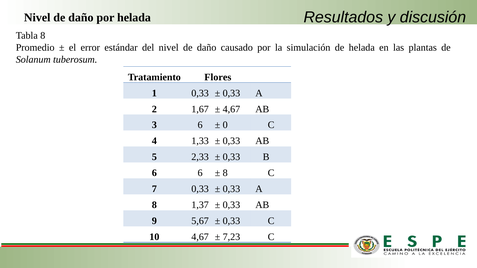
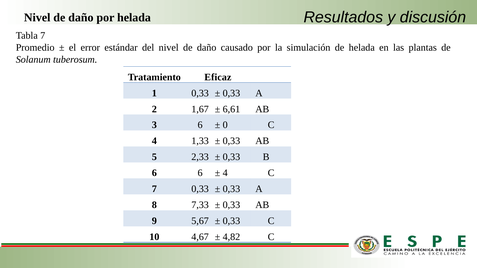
Tabla 8: 8 -> 7
Flores: Flores -> Eficaz
4,67 at (231, 109): 4,67 -> 6,61
8 at (225, 173): 8 -> 4
1,37: 1,37 -> 7,33
7,23: 7,23 -> 4,82
